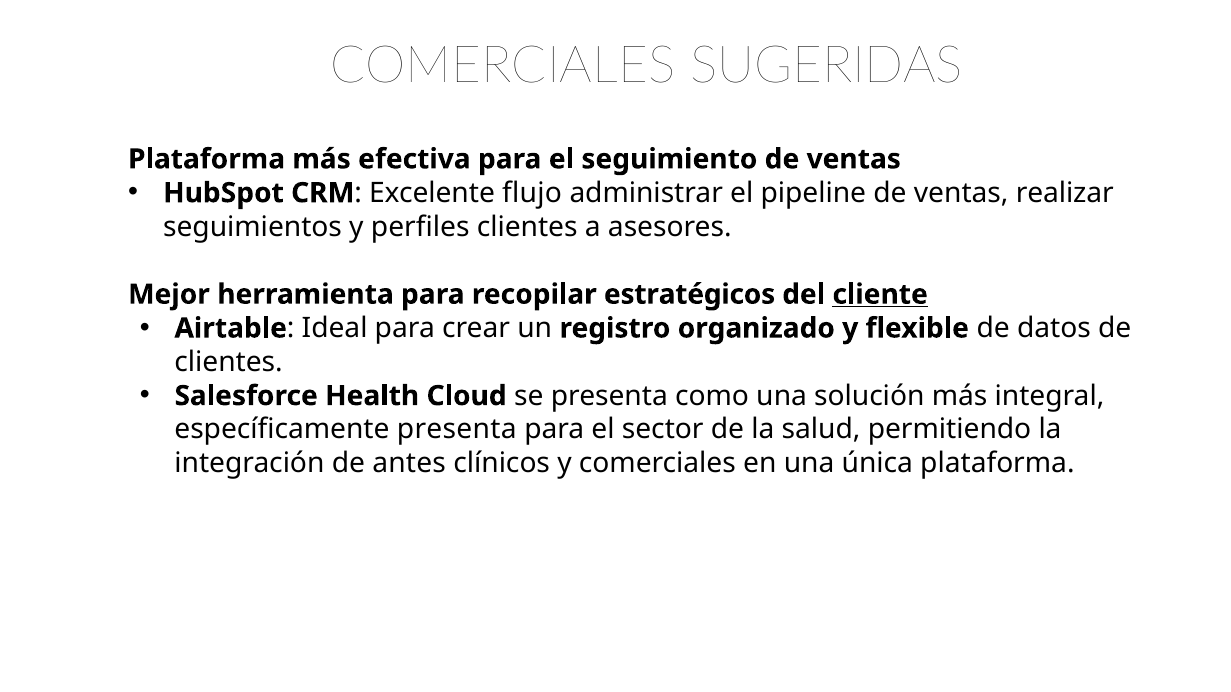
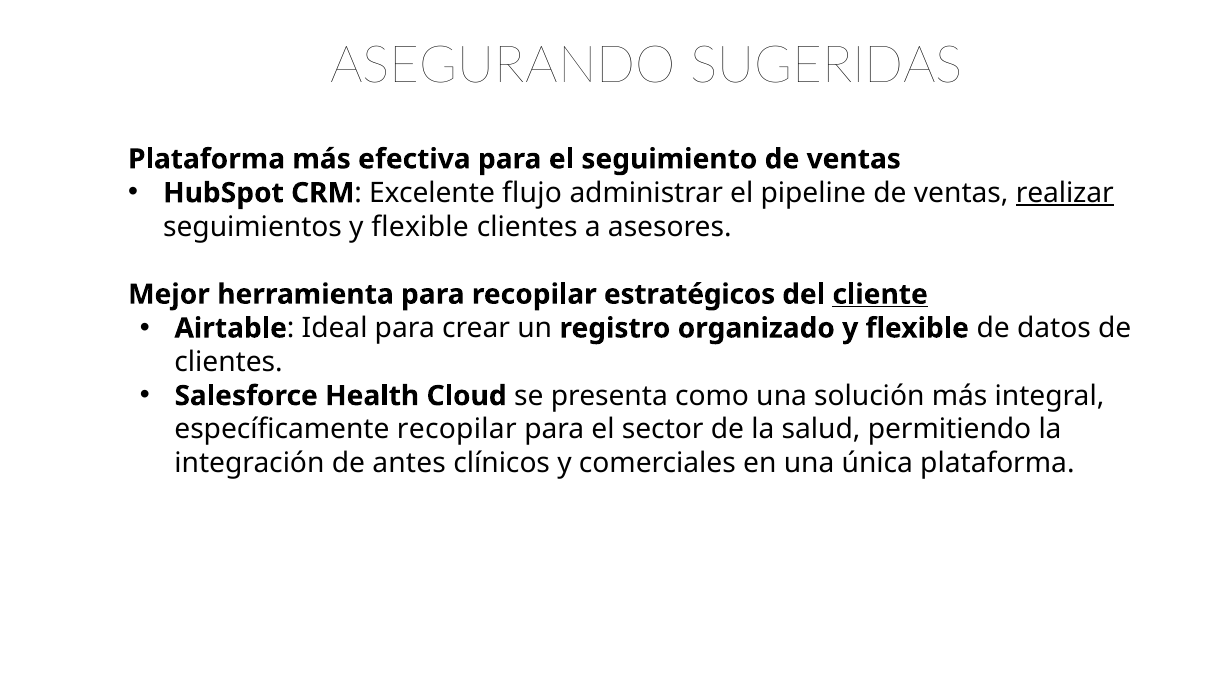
COMERCIALES at (503, 66): COMERCIALES -> ASEGURANDO
realizar underline: none -> present
seguimientos y perfiles: perfiles -> flexible
específicamente presenta: presenta -> recopilar
